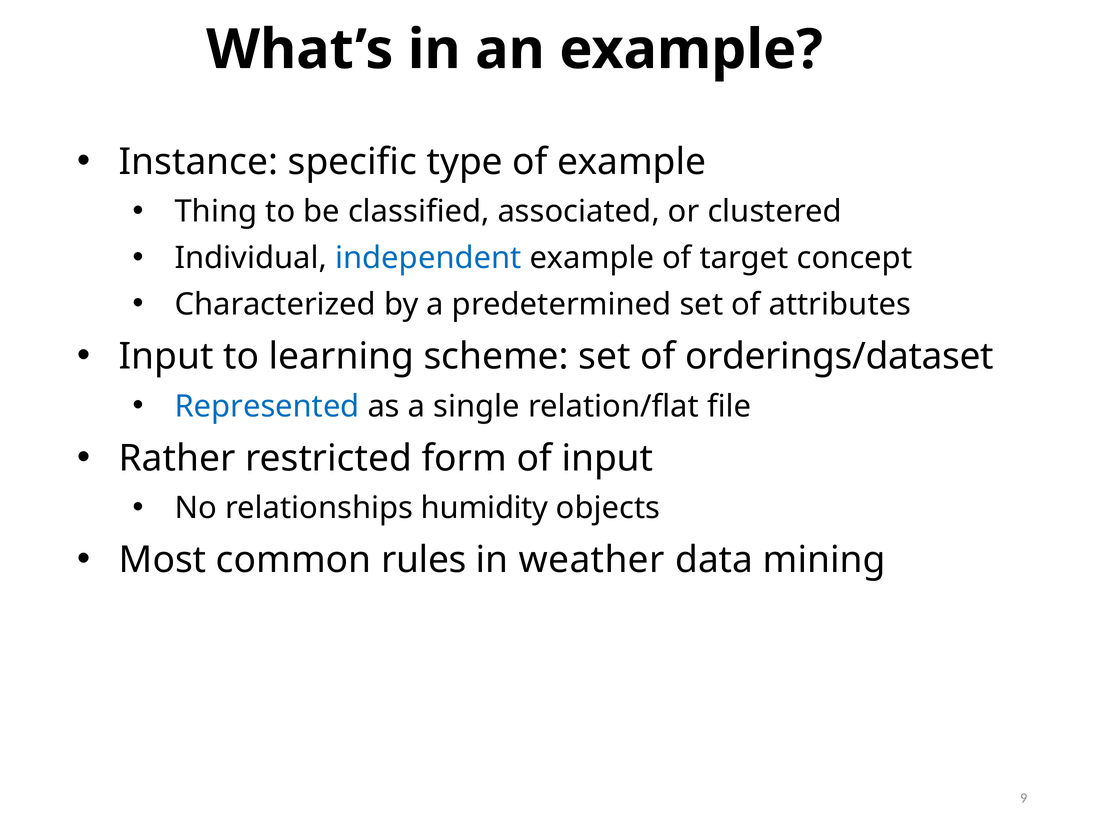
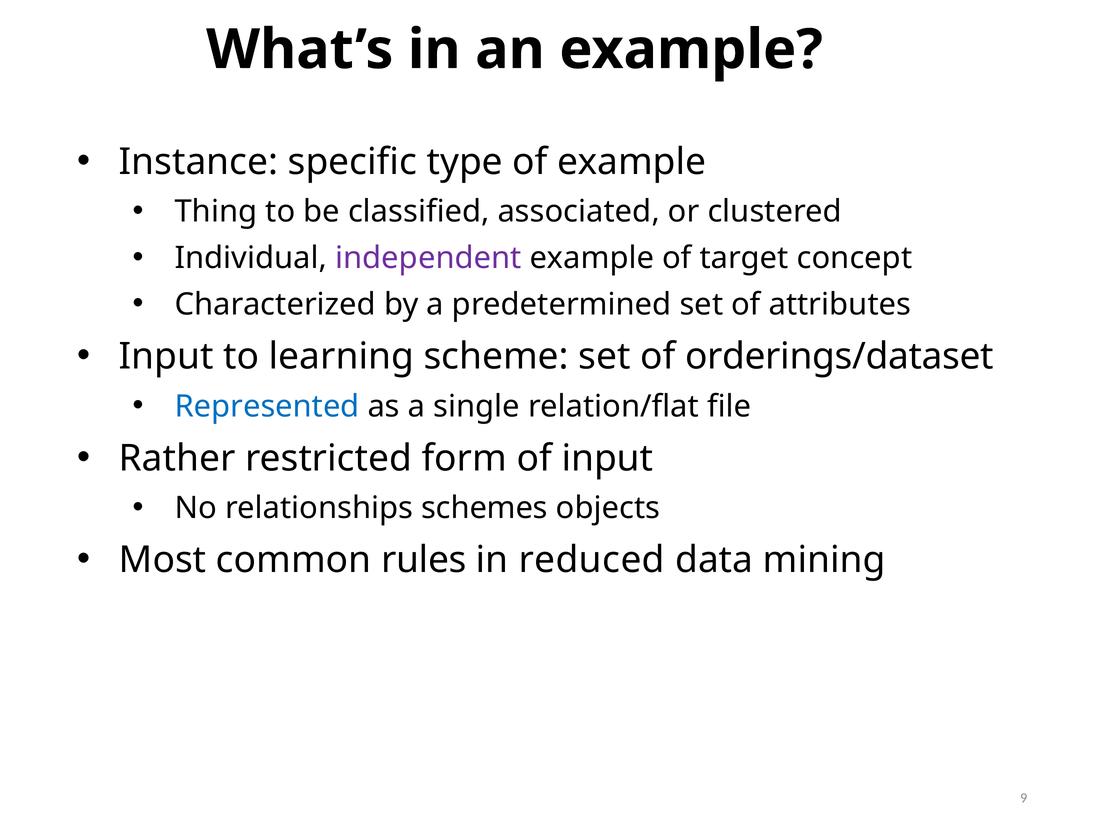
independent colour: blue -> purple
humidity: humidity -> schemes
weather: weather -> reduced
